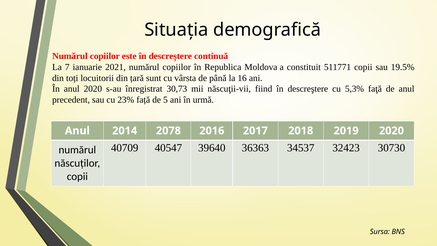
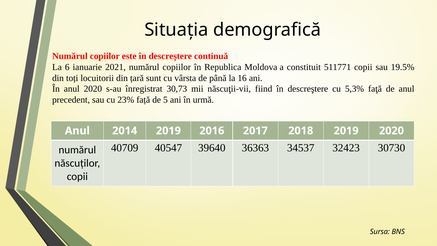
7: 7 -> 6
2014 2078: 2078 -> 2019
